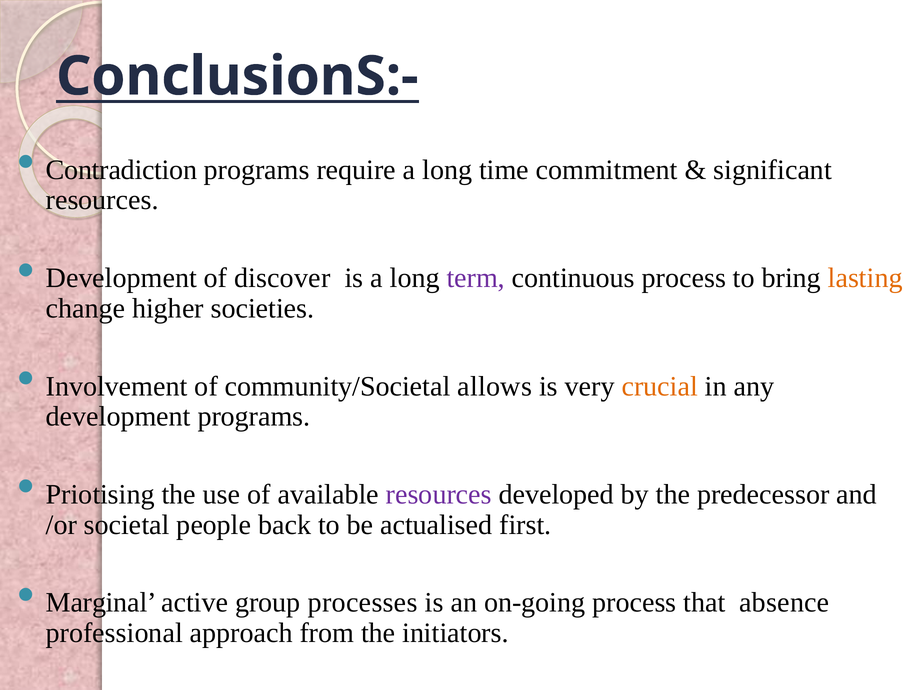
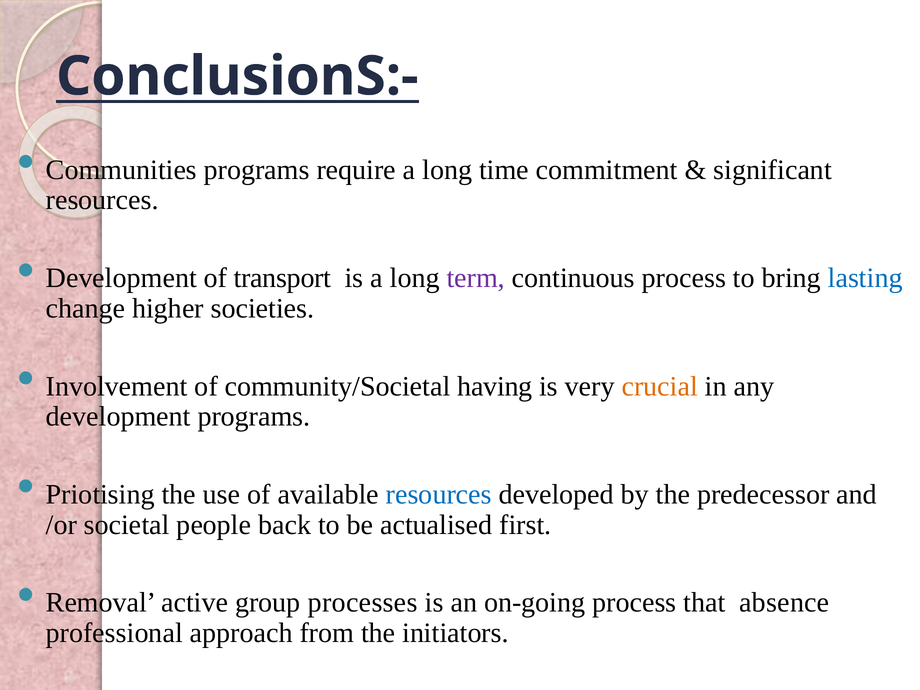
Contradiction: Contradiction -> Communities
discover: discover -> transport
lasting colour: orange -> blue
allows: allows -> having
resources at (439, 494) colour: purple -> blue
Marginal: Marginal -> Removal
